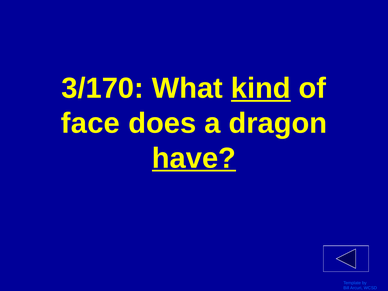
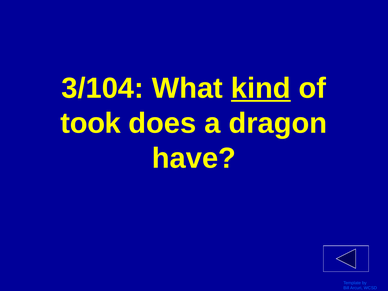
3/170: 3/170 -> 3/104
face: face -> took
have underline: present -> none
